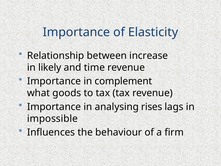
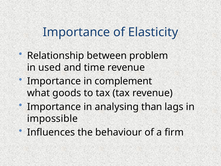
increase: increase -> problem
likely: likely -> used
rises: rises -> than
